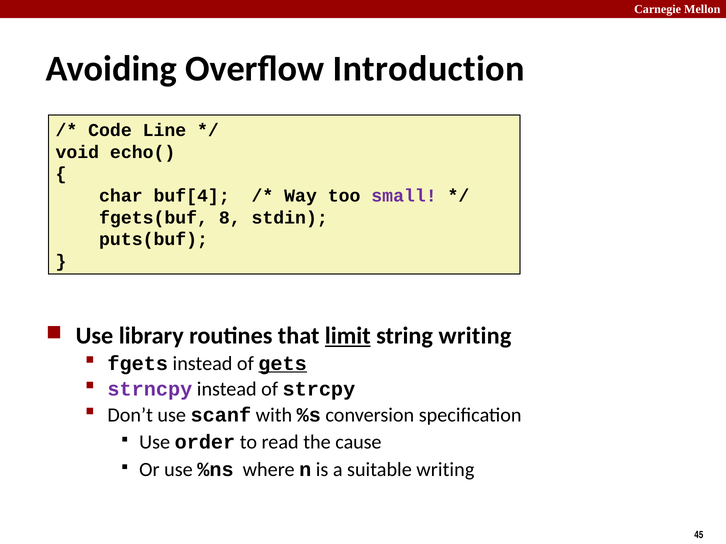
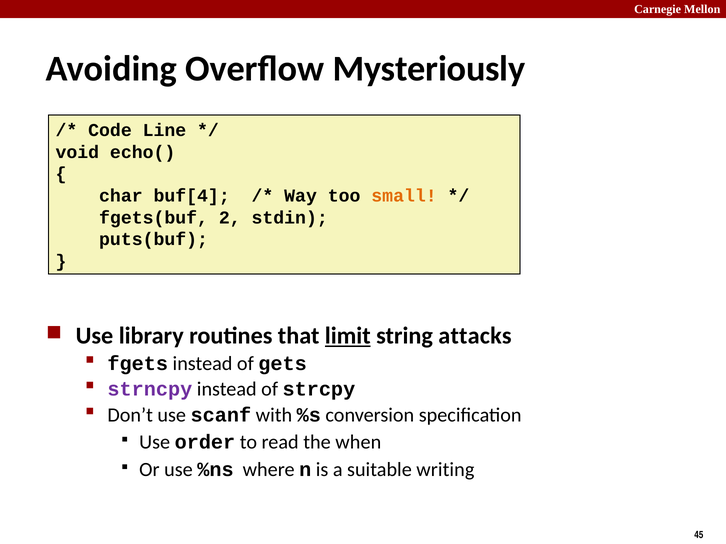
Introduction: Introduction -> Mysteriously
small colour: purple -> orange
8: 8 -> 2
string writing: writing -> attacks
gets underline: present -> none
cause: cause -> when
